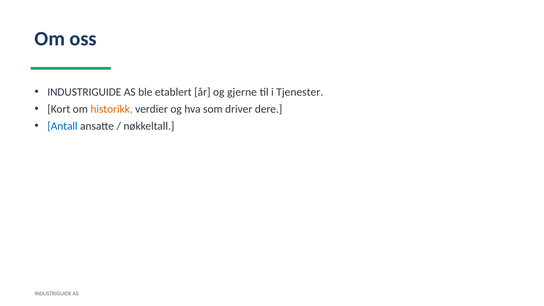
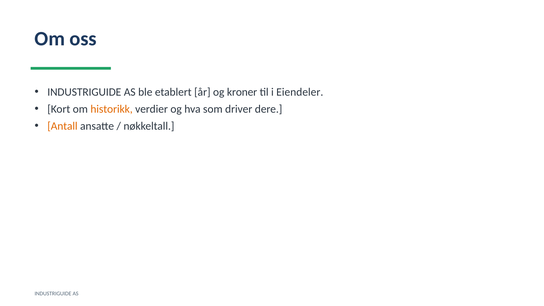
gjerne: gjerne -> kroner
Tjenester: Tjenester -> Eiendeler
Antall colour: blue -> orange
